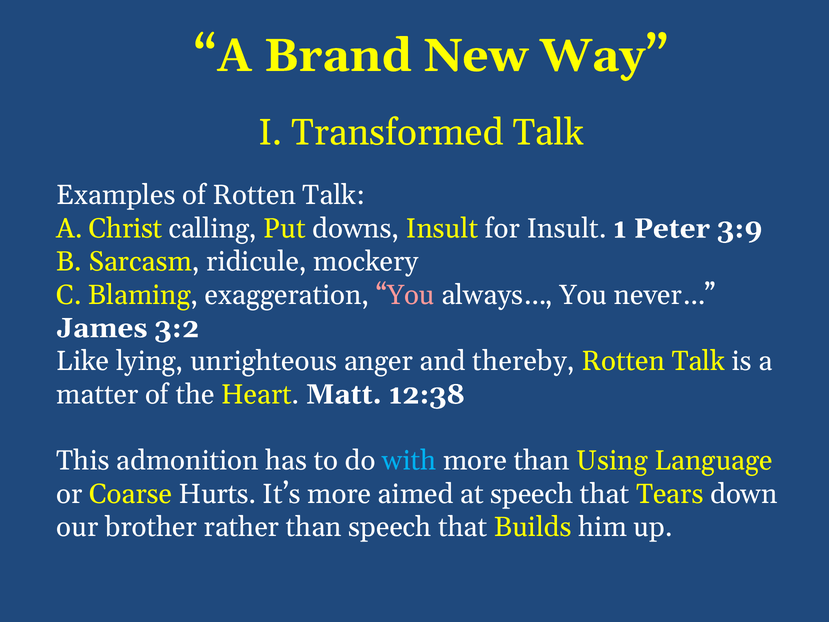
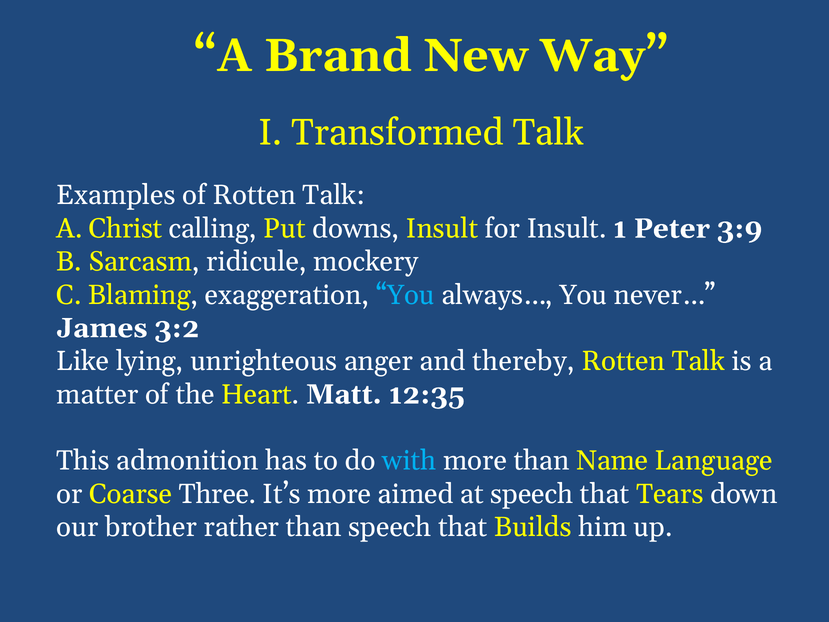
You at (405, 295) colour: pink -> light blue
12:38: 12:38 -> 12:35
Using: Using -> Name
Hurts: Hurts -> Three
